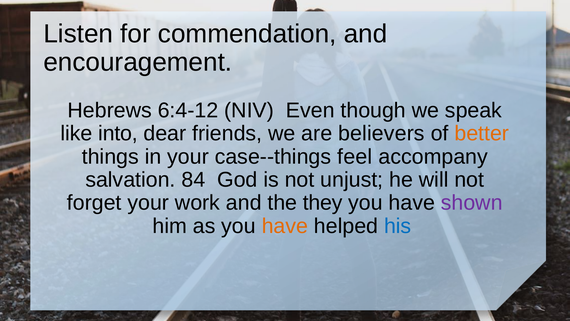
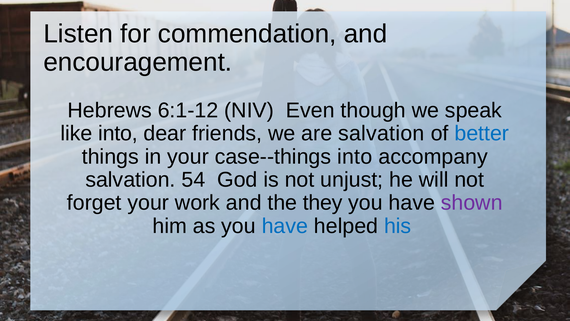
6:4-12: 6:4-12 -> 6:1-12
are believers: believers -> salvation
better colour: orange -> blue
case--things feel: feel -> into
84: 84 -> 54
have at (285, 226) colour: orange -> blue
